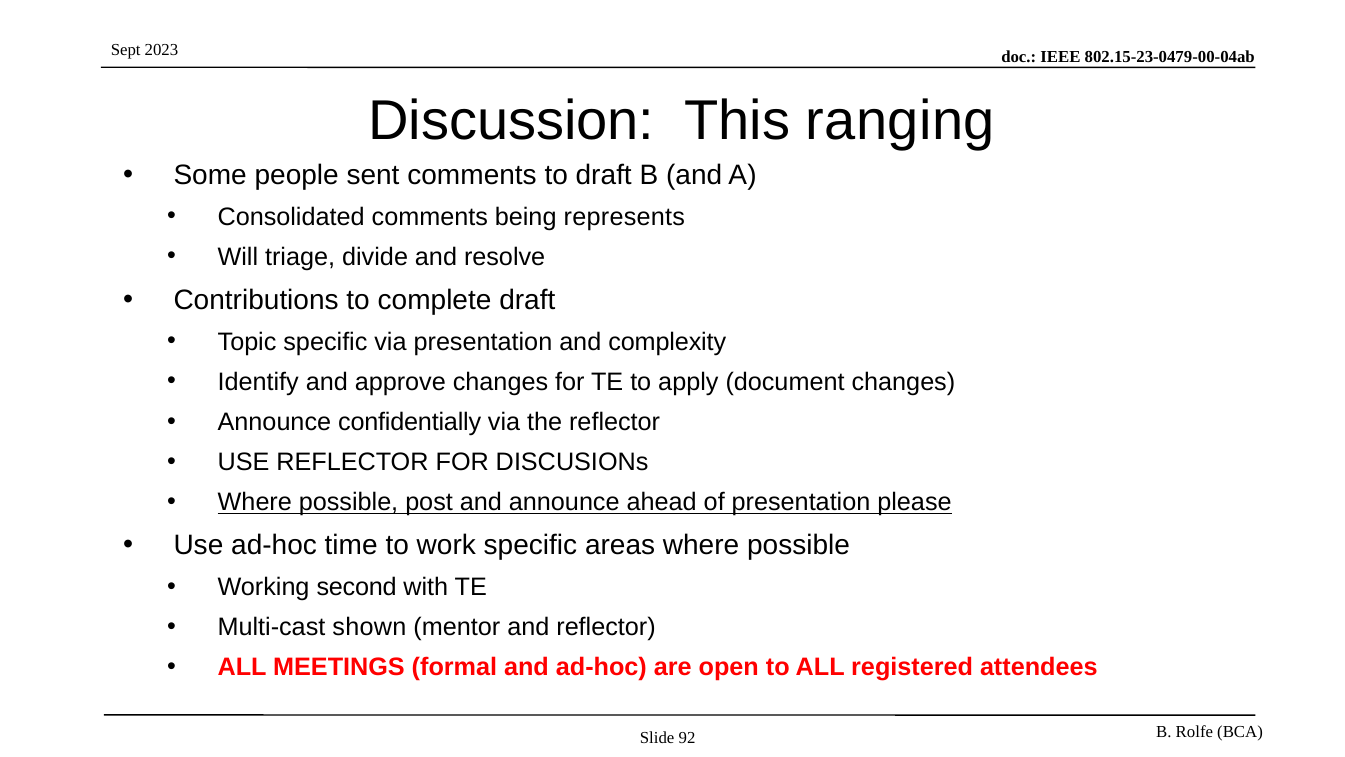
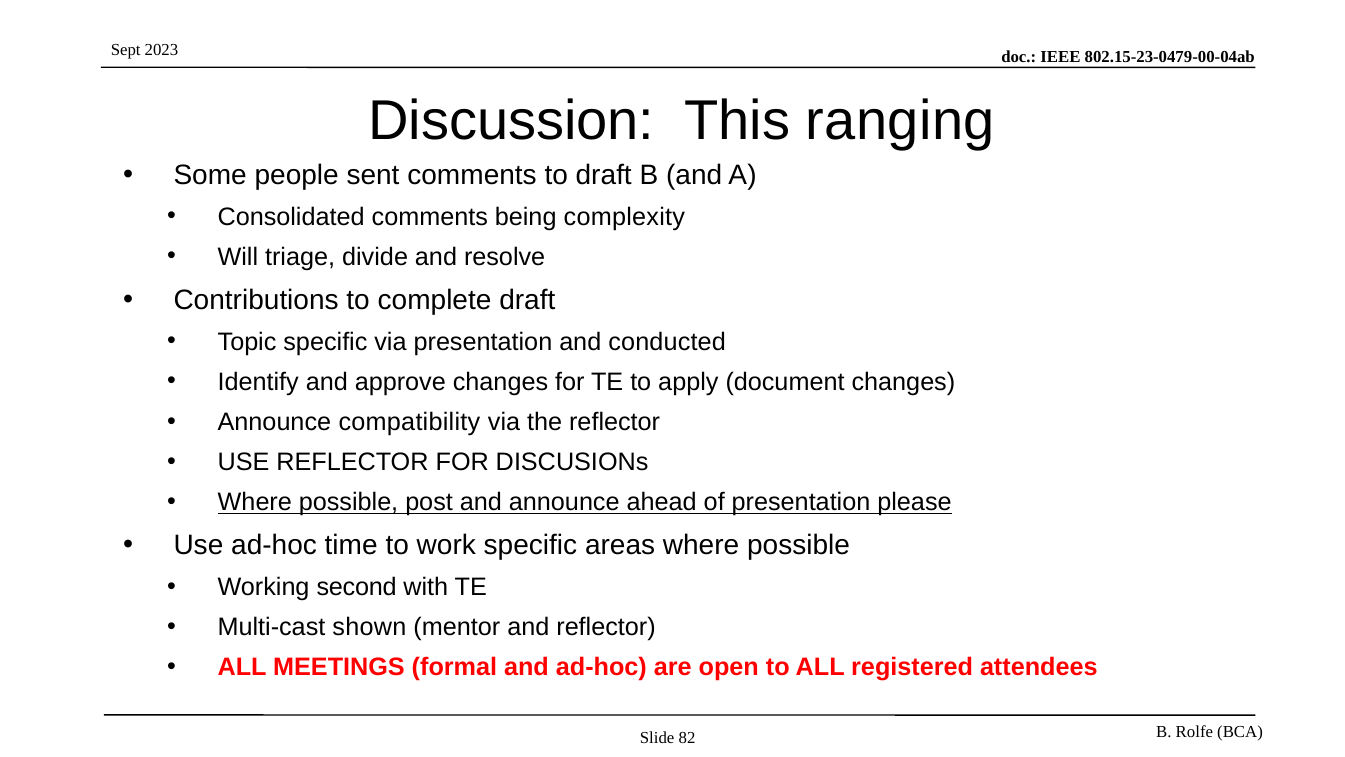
represents: represents -> complexity
complexity: complexity -> conducted
confidentially: confidentially -> compatibility
92: 92 -> 82
